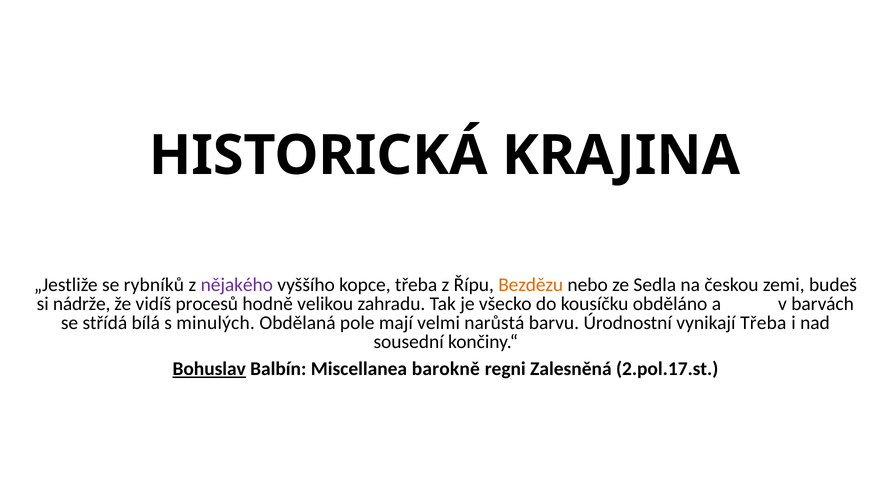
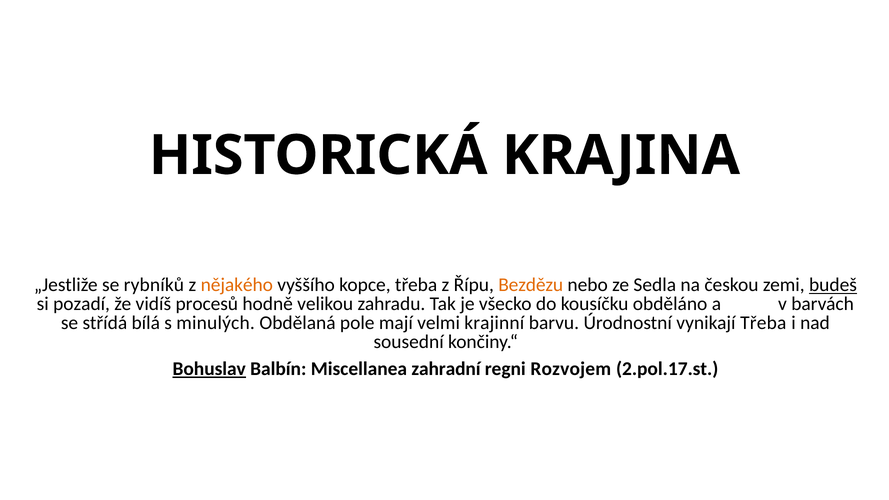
nějakého colour: purple -> orange
budeš underline: none -> present
nádrže: nádrže -> pozadí
narůstá: narůstá -> krajinní
barokně: barokně -> zahradní
Zalesněná: Zalesněná -> Rozvojem
